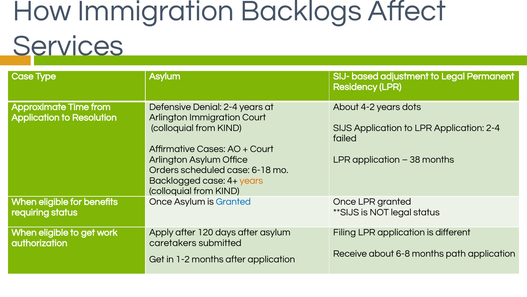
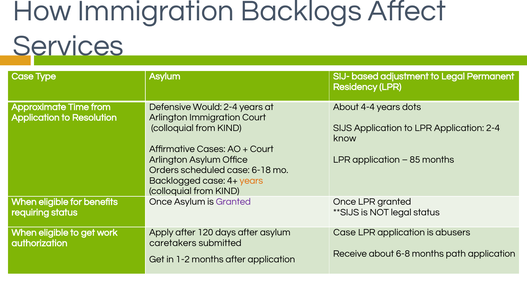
Denial: Denial -> Would
4-2: 4-2 -> 4-4
failed: failed -> know
38: 38 -> 85
Granted at (233, 201) colour: blue -> purple
Filing at (345, 232): Filing -> Case
different: different -> abusers
